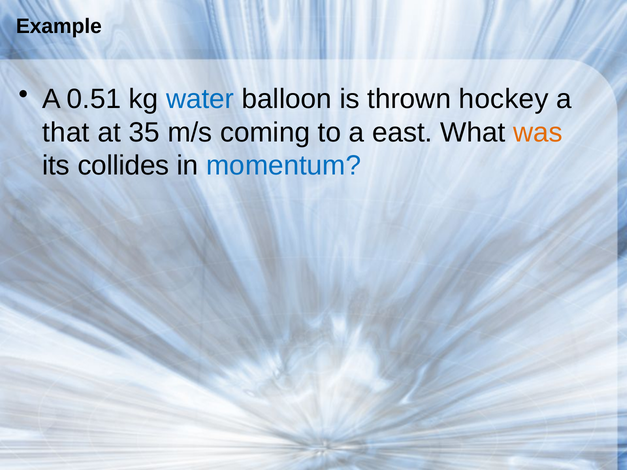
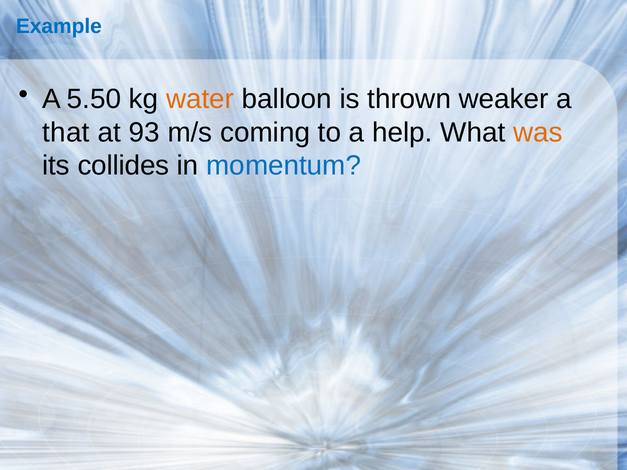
Example colour: black -> blue
0.51: 0.51 -> 5.50
water colour: blue -> orange
hockey: hockey -> weaker
35: 35 -> 93
east: east -> help
